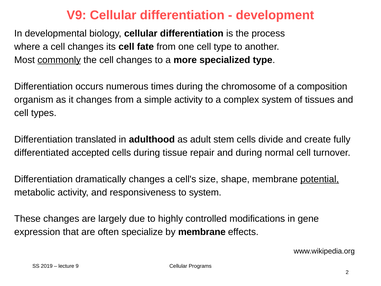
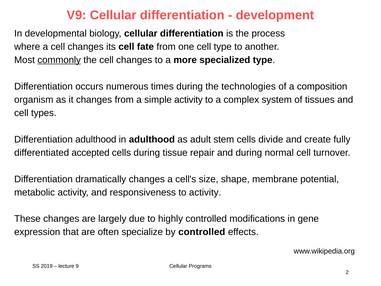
chromosome: chromosome -> technologies
Differentiation translated: translated -> adulthood
potential underline: present -> none
to system: system -> activity
by membrane: membrane -> controlled
